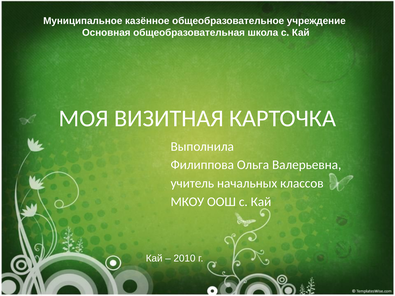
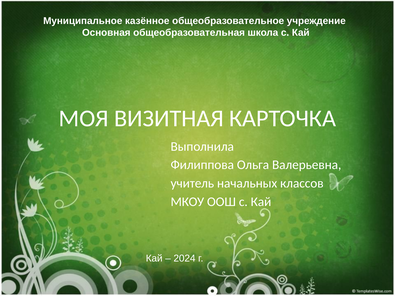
2010: 2010 -> 2024
